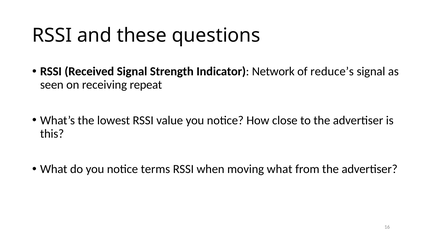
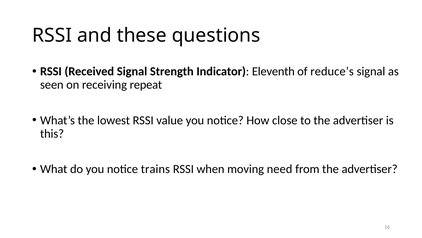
Network: Network -> Eleventh
terms: terms -> trains
moving what: what -> need
